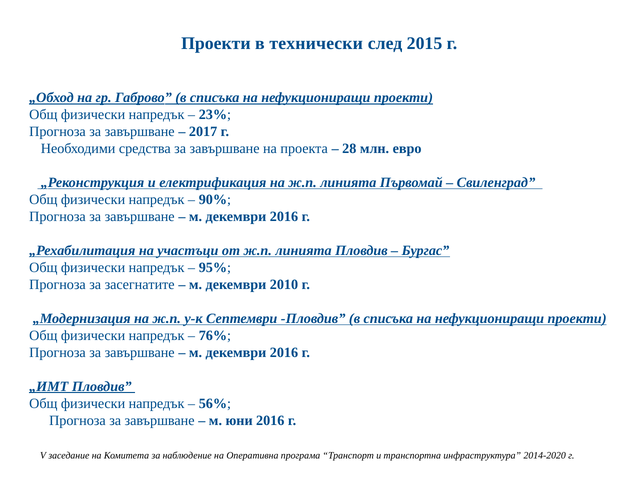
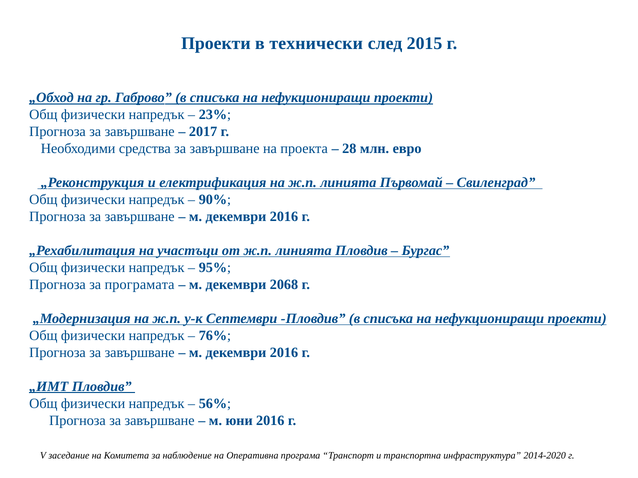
засегнатите: засегнатите -> програмата
2010: 2010 -> 2068
